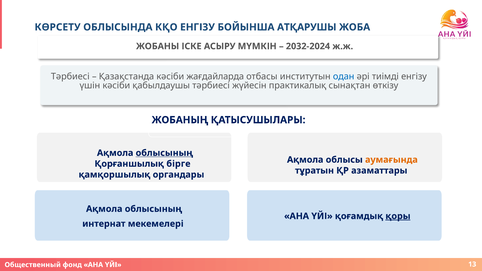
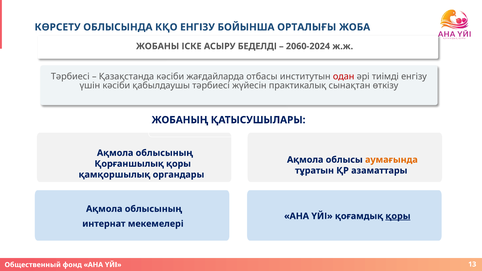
АТҚАРУШЫ: АТҚАРУШЫ -> ОРТАЛЫҒЫ
МҮМКІН: МҮМКІН -> БЕДЕЛДІ
2032-2024: 2032-2024 -> 2060-2024
одан colour: blue -> red
облысының at (164, 153) underline: present -> none
Қорғаншылық бірге: бірге -> қоры
